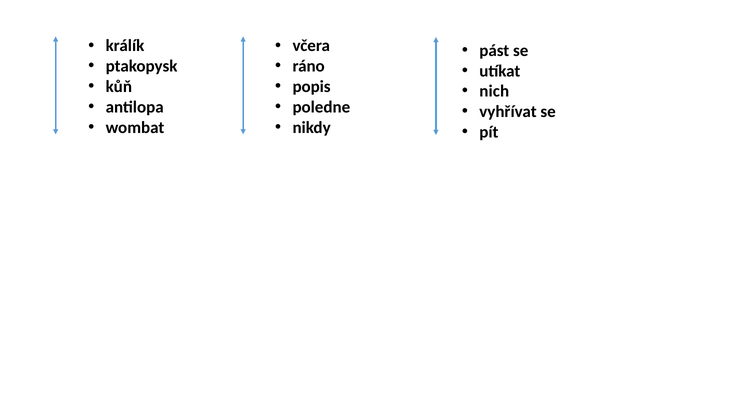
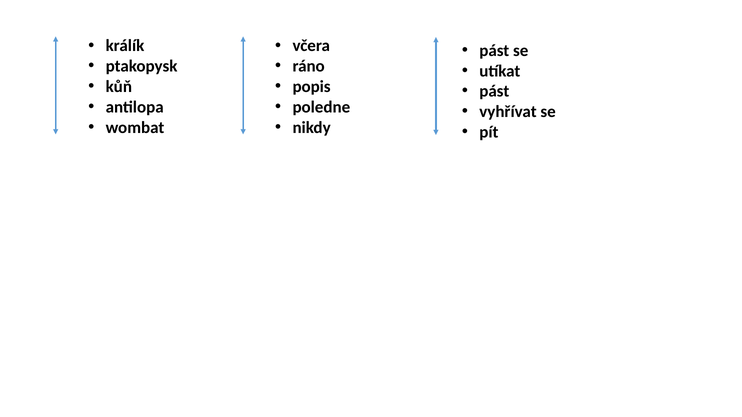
nich at (494, 91): nich -> pást
